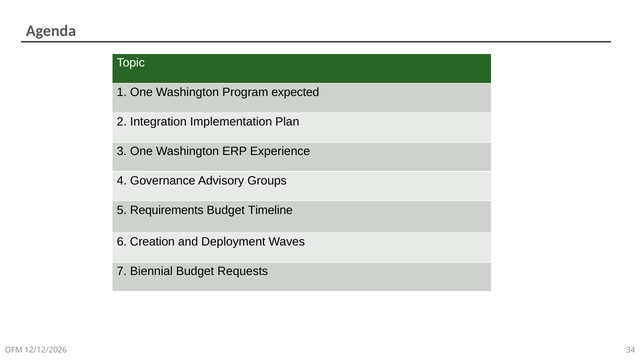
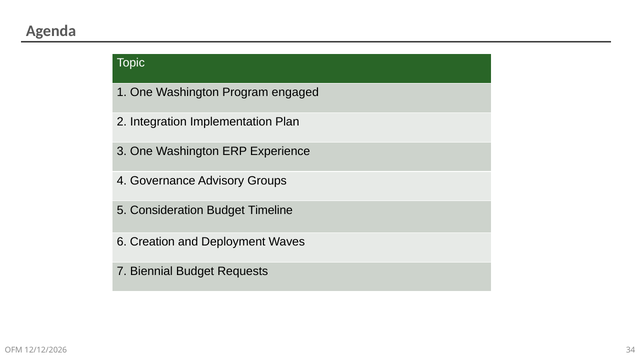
expected: expected -> engaged
Requirements: Requirements -> Consideration
